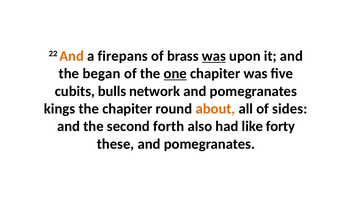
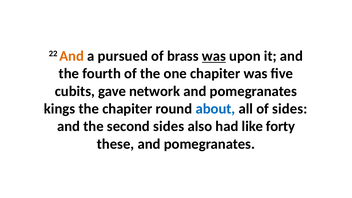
firepans: firepans -> pursued
began: began -> fourth
one underline: present -> none
bulls: bulls -> gave
about colour: orange -> blue
second forth: forth -> sides
